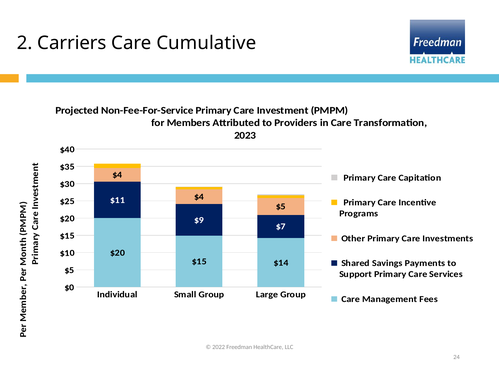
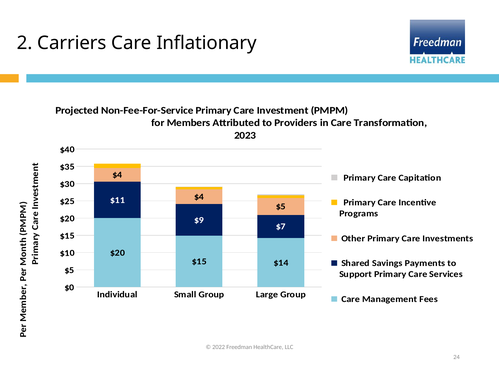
Cumulative: Cumulative -> Inflationary
